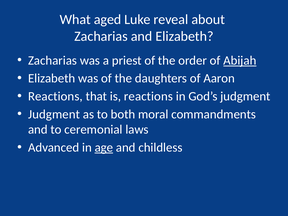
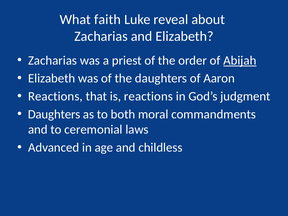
aged: aged -> faith
Judgment at (54, 114): Judgment -> Daughters
age underline: present -> none
